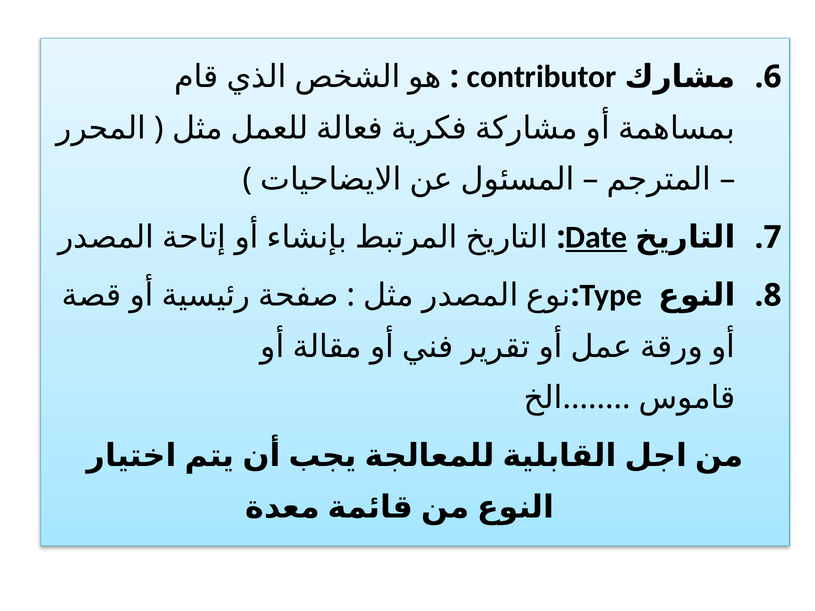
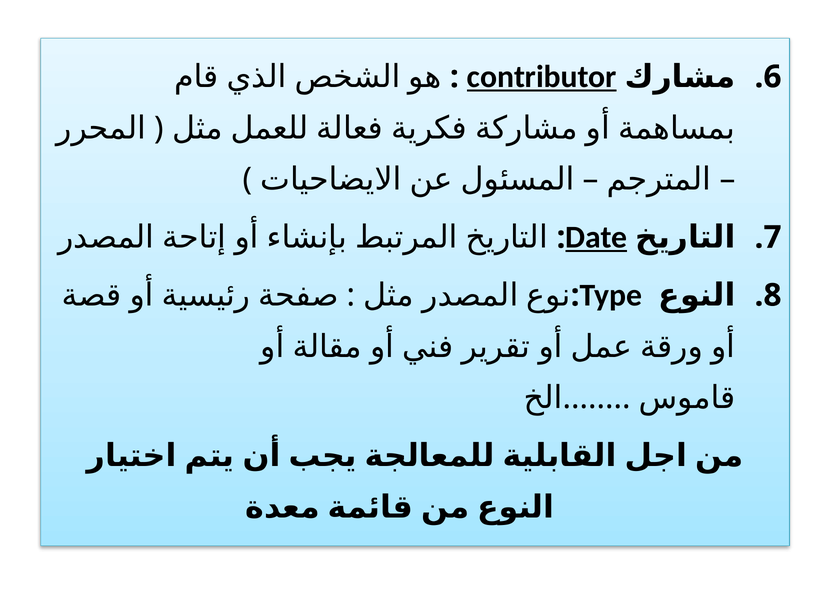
contributor underline: none -> present
